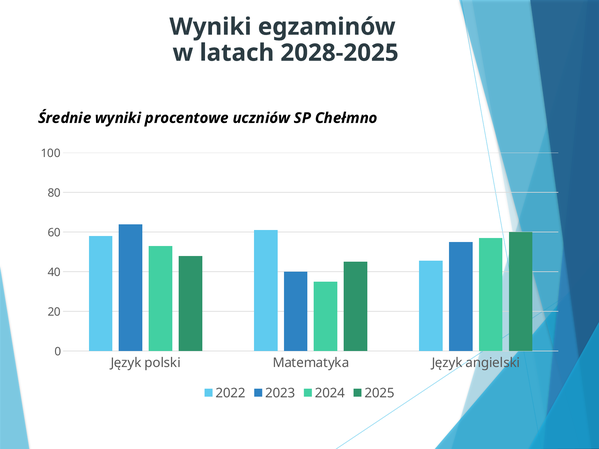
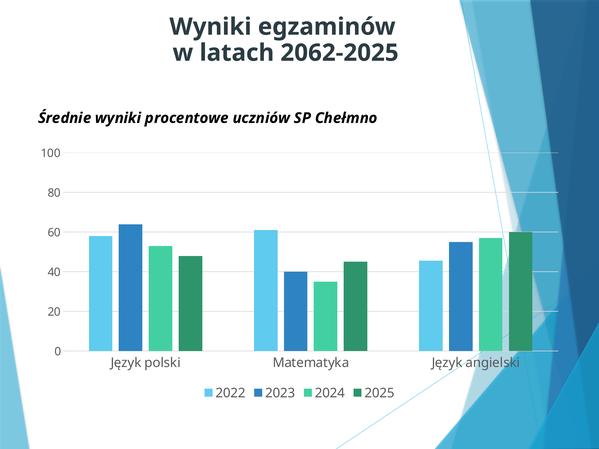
2028-2025: 2028-2025 -> 2062-2025
